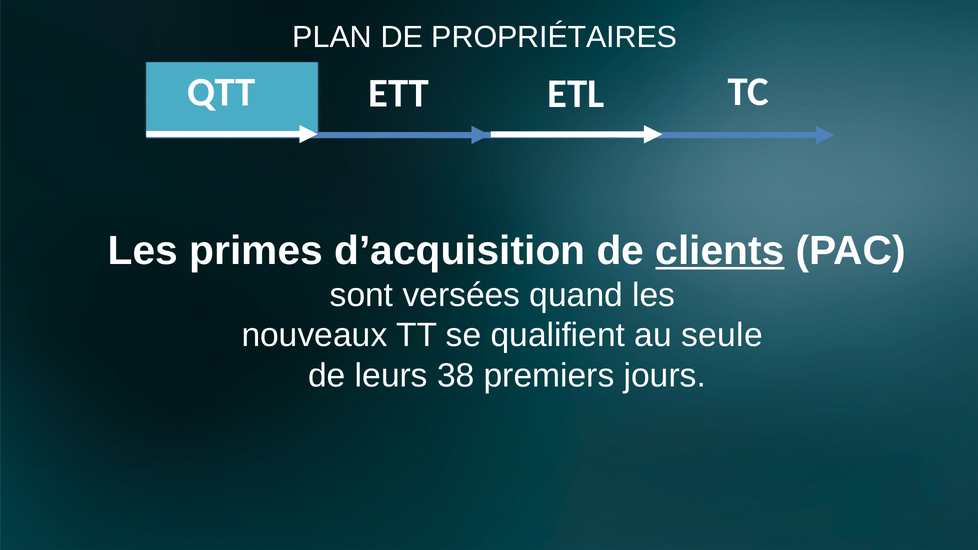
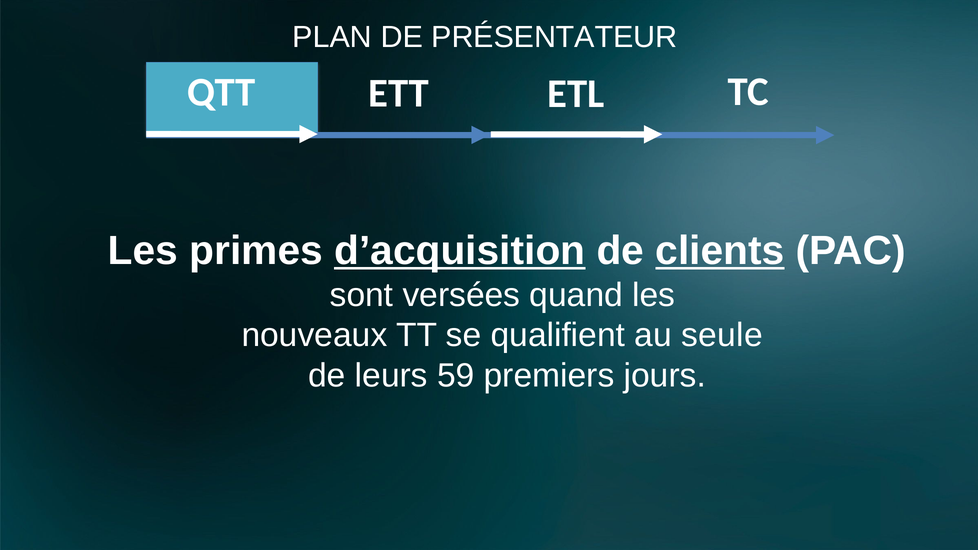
PROPRIÉTAIRES: PROPRIÉTAIRES -> PRÉSENTATEUR
d’acquisition underline: none -> present
38: 38 -> 59
